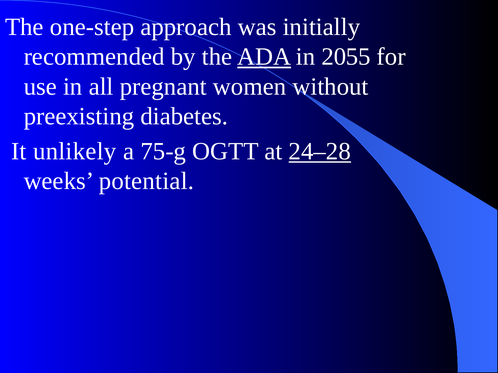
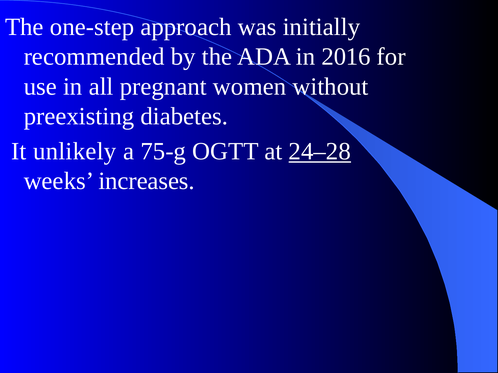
ADA underline: present -> none
2055: 2055 -> 2016
potential: potential -> increases
